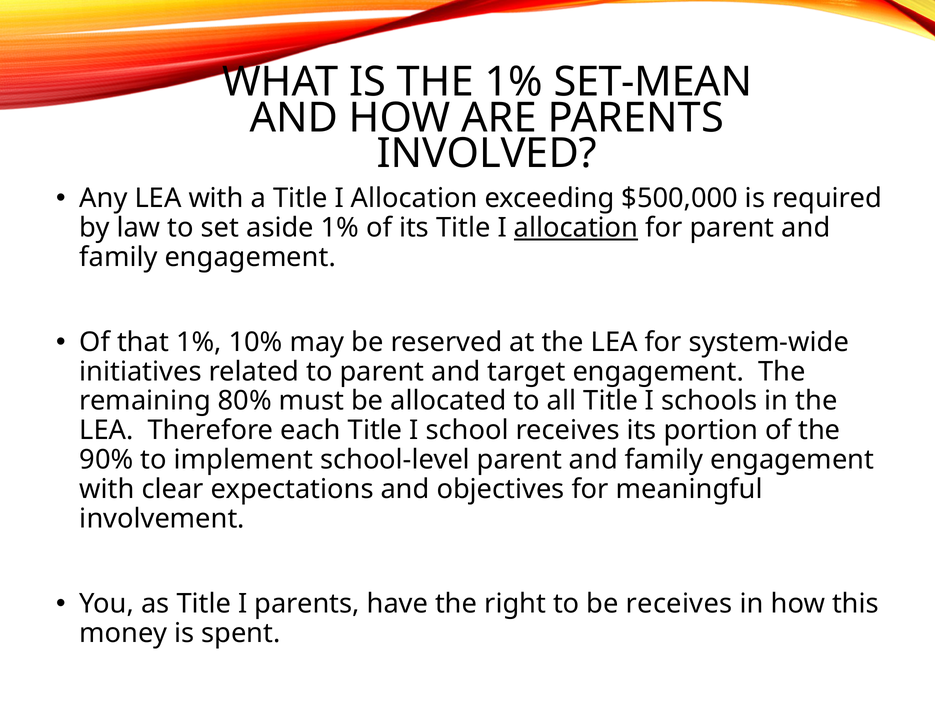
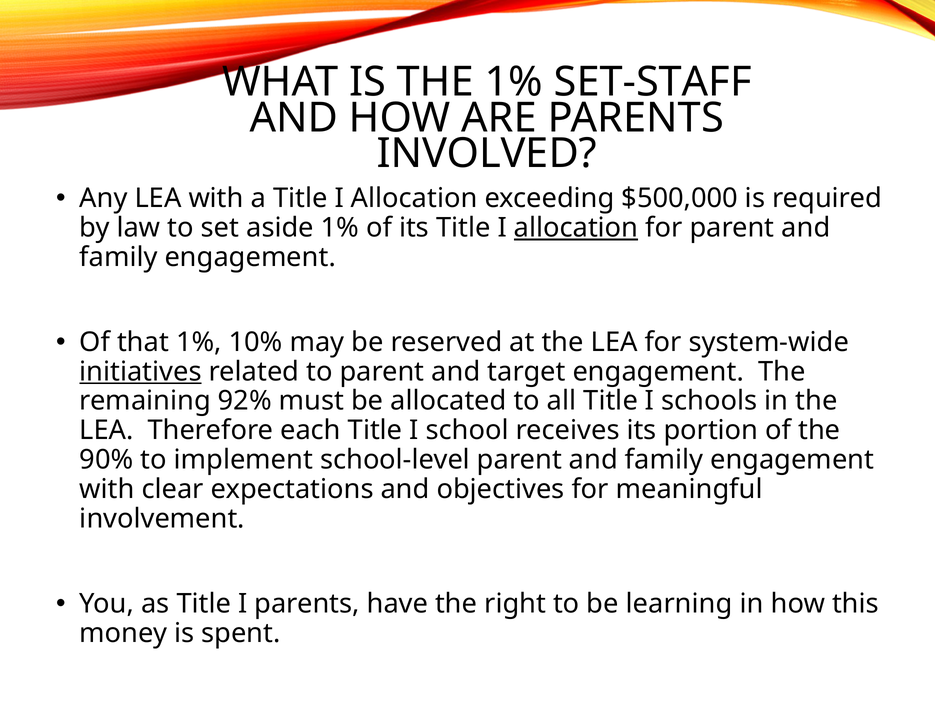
SET-MEAN: SET-MEAN -> SET-STAFF
initiatives underline: none -> present
80%: 80% -> 92%
be receives: receives -> learning
